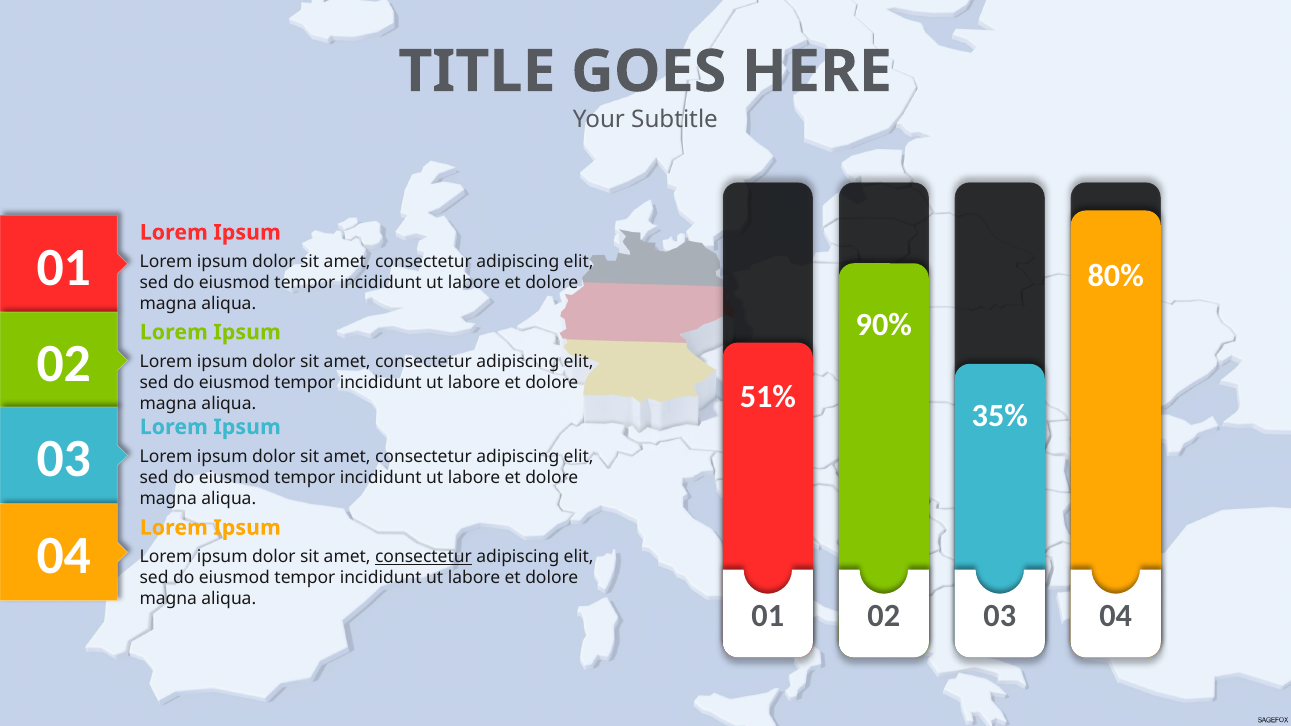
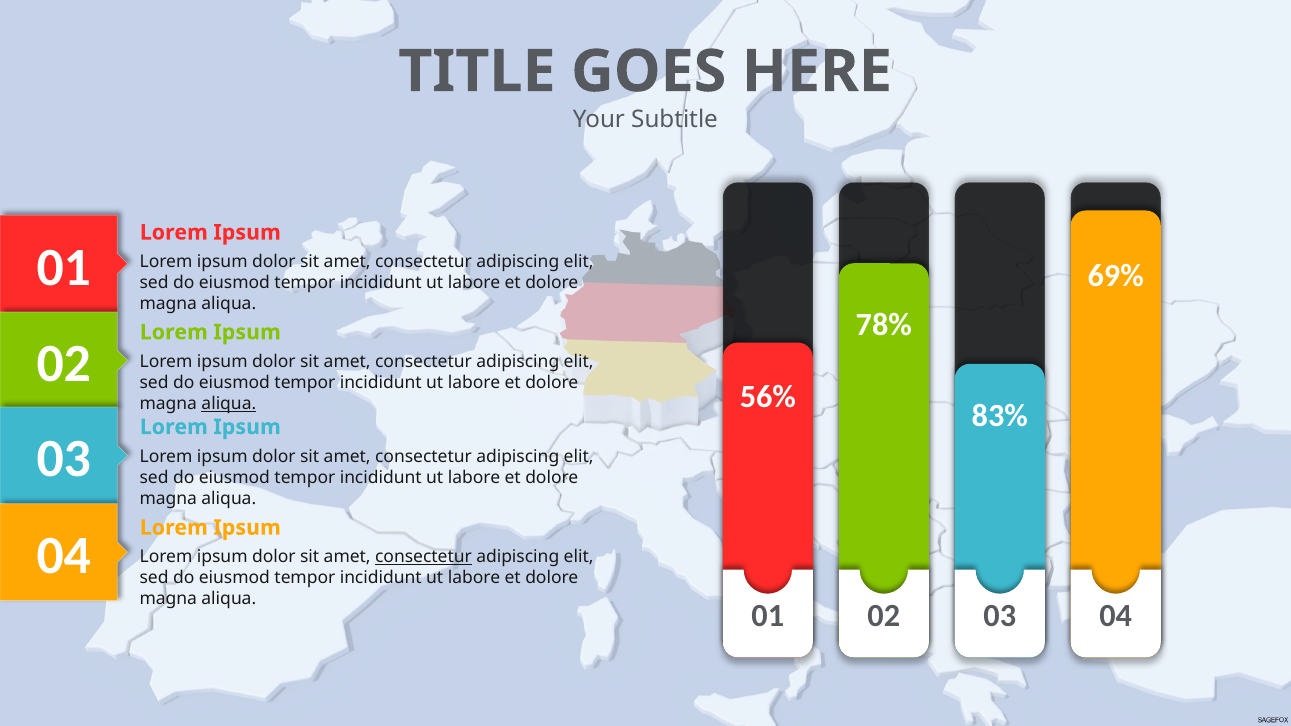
80%: 80% -> 69%
90%: 90% -> 78%
51%: 51% -> 56%
aliqua at (229, 404) underline: none -> present
35%: 35% -> 83%
